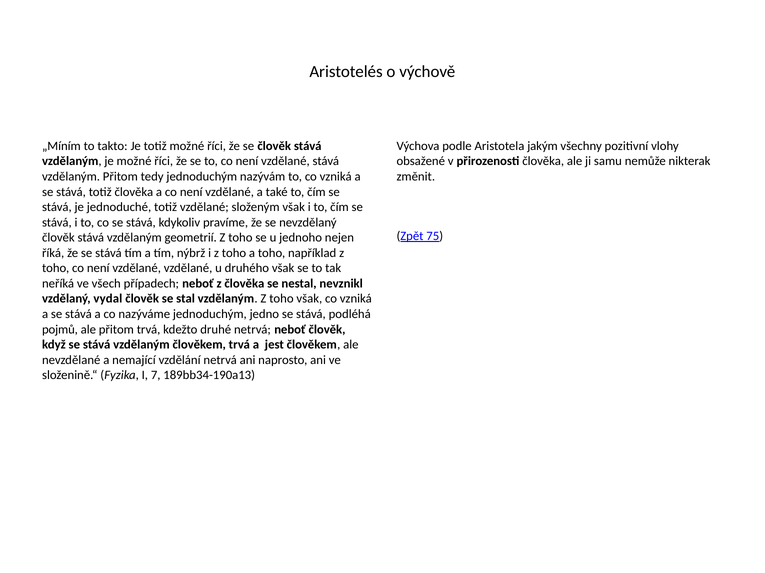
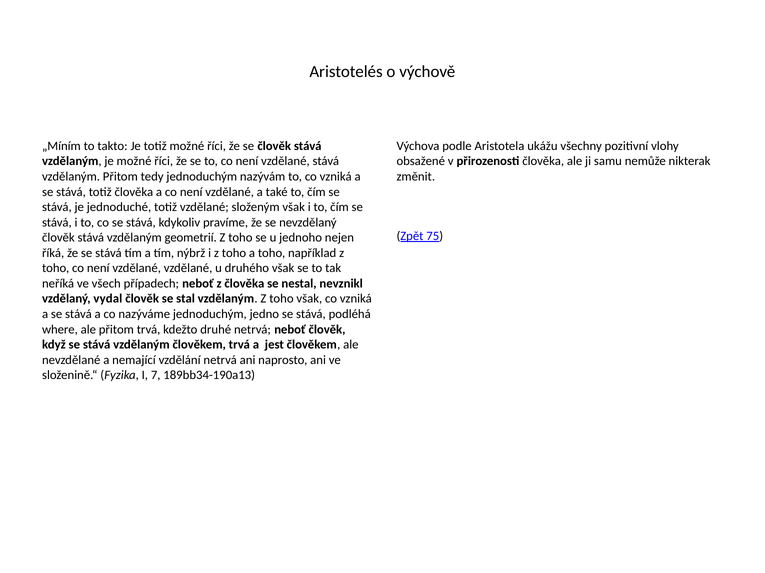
jakým: jakým -> ukážu
pojmů: pojmů -> where
